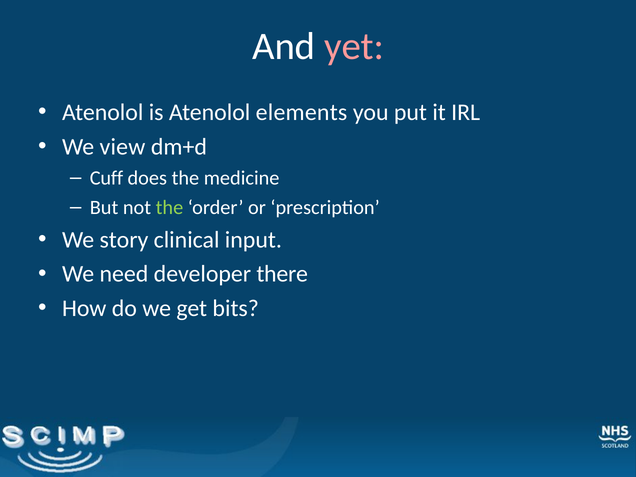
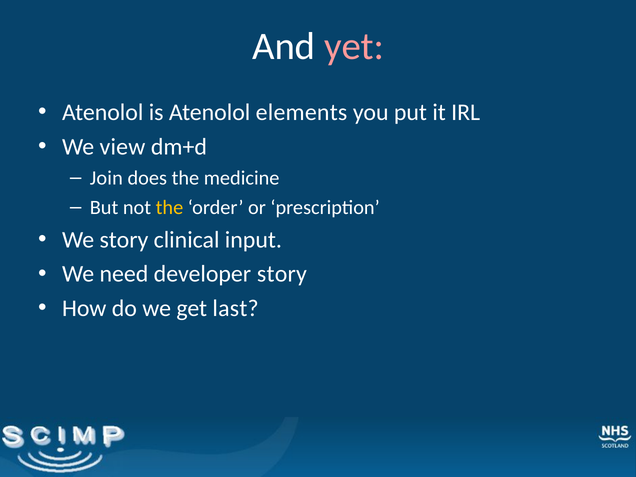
Cuff: Cuff -> Join
the at (169, 207) colour: light green -> yellow
developer there: there -> story
bits: bits -> last
